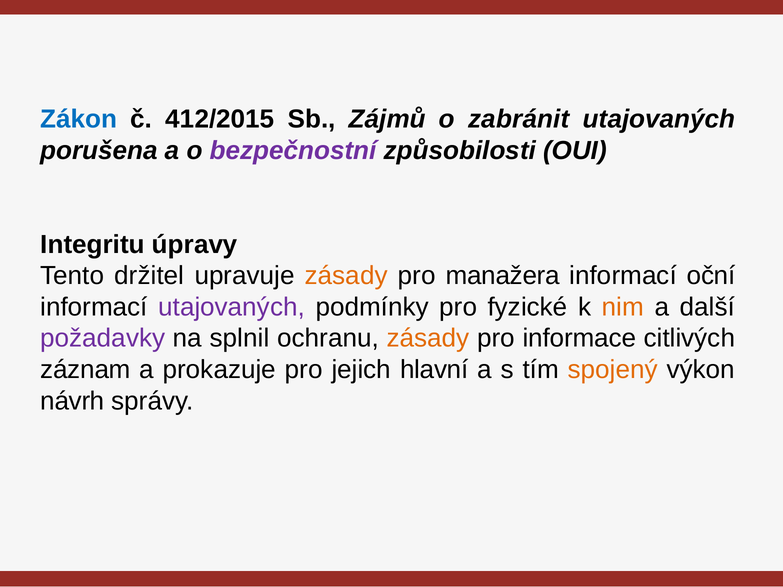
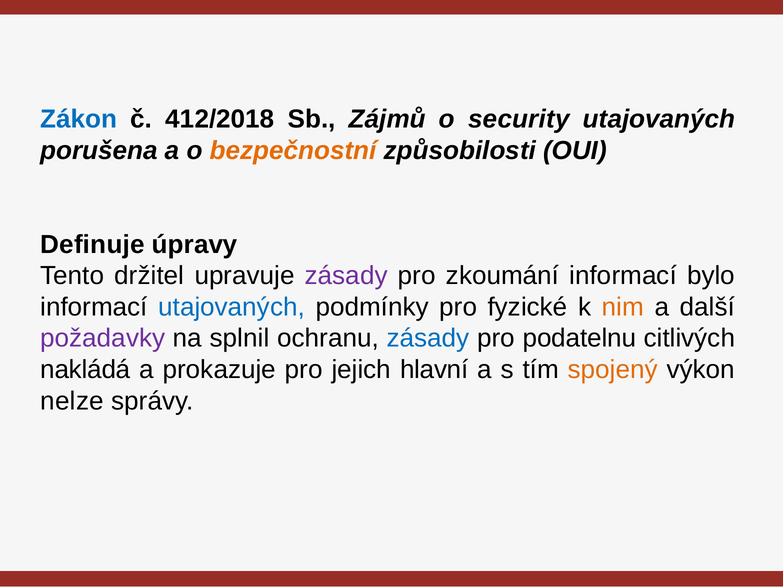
412/2015: 412/2015 -> 412/2018
zabránit: zabránit -> security
bezpečnostní colour: purple -> orange
Integritu: Integritu -> Definuje
zásady at (346, 276) colour: orange -> purple
manažera: manažera -> zkoumání
oční: oční -> bylo
utajovaných at (232, 307) colour: purple -> blue
zásady at (428, 339) colour: orange -> blue
informace: informace -> podatelnu
záznam: záznam -> nakládá
návrh: návrh -> nelze
